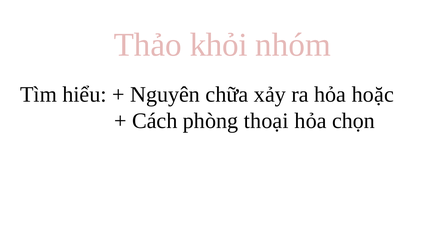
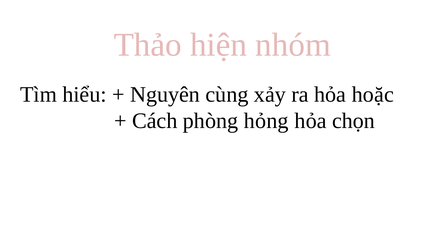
khỏi: khỏi -> hiện
chữa: chữa -> cùng
thoại: thoại -> hỏng
